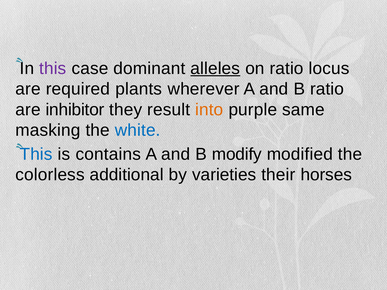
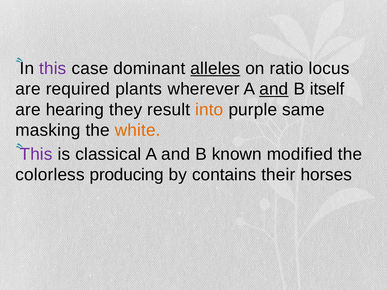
and at (274, 89) underline: none -> present
B ratio: ratio -> itself
inhibitor: inhibitor -> hearing
white colour: blue -> orange
This at (36, 154) colour: blue -> purple
contains: contains -> classical
modify: modify -> known
additional: additional -> producing
varieties: varieties -> contains
